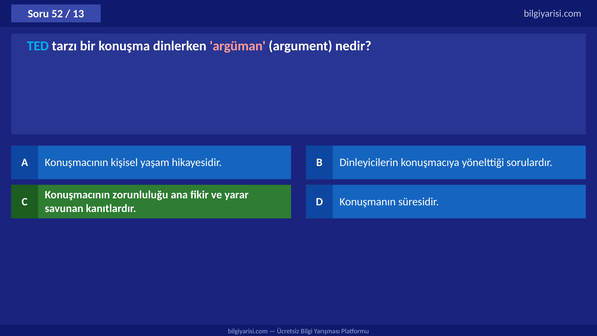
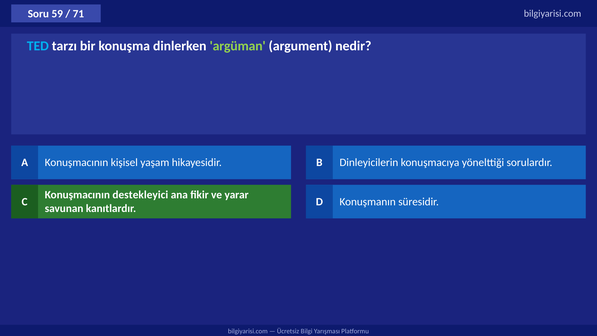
52: 52 -> 59
13: 13 -> 71
argüman colour: pink -> light green
zorunluluğu: zorunluluğu -> destekleyici
